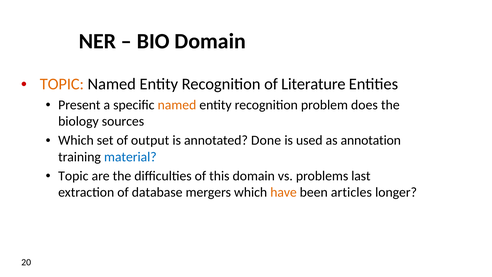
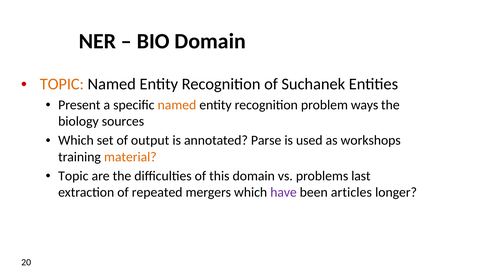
Literature: Literature -> Suchanek
does: does -> ways
Done: Done -> Parse
annotation: annotation -> workshops
material colour: blue -> orange
database: database -> repeated
have colour: orange -> purple
